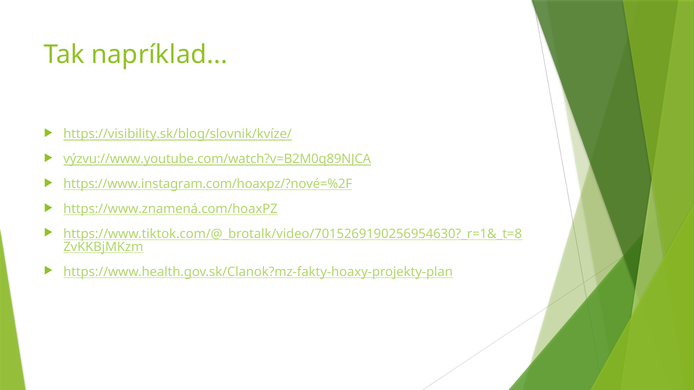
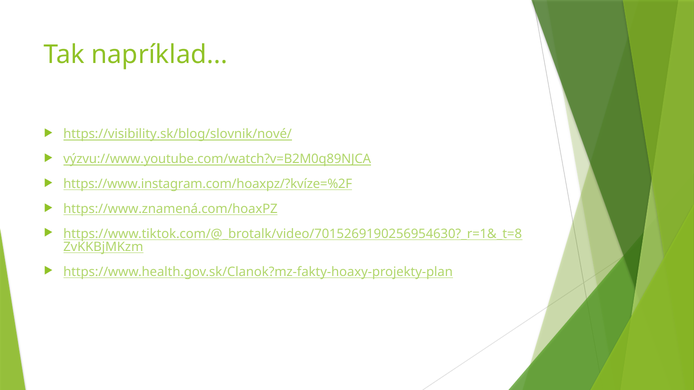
https://visibility.sk/blog/slovnik/kvíze/: https://visibility.sk/blog/slovnik/kvíze/ -> https://visibility.sk/blog/slovnik/nové/
https://www.instagram.com/hoaxpz/?nové=%2F: https://www.instagram.com/hoaxpz/?nové=%2F -> https://www.instagram.com/hoaxpz/?kvíze=%2F
